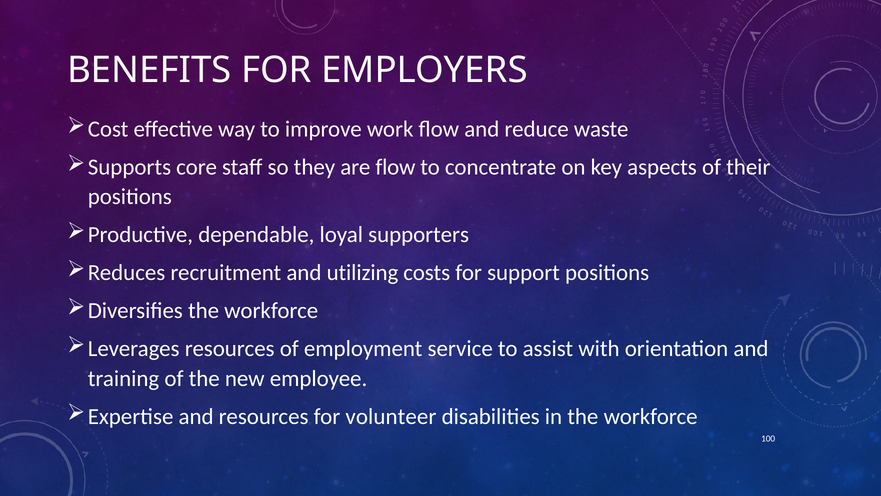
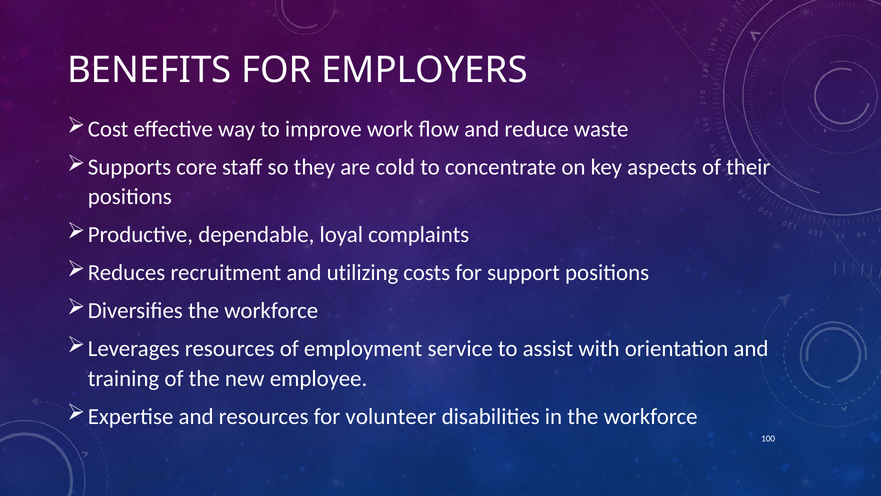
are flow: flow -> cold
supporters: supporters -> complaints
